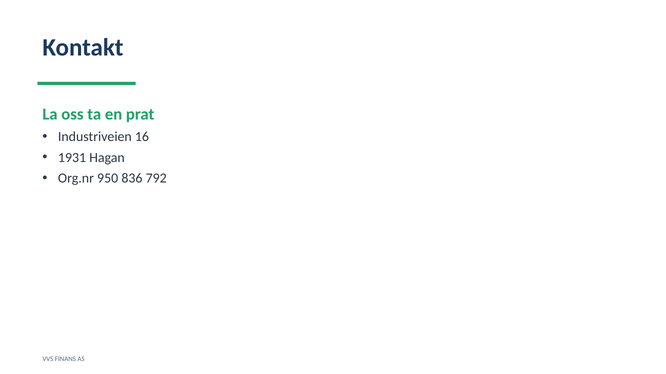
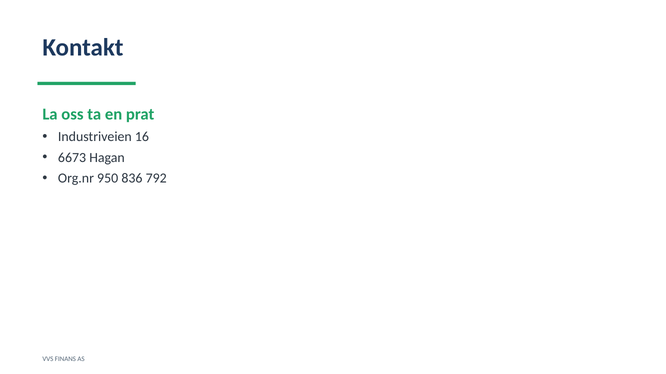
1931: 1931 -> 6673
